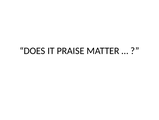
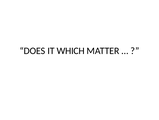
PRAISE: PRAISE -> WHICH
